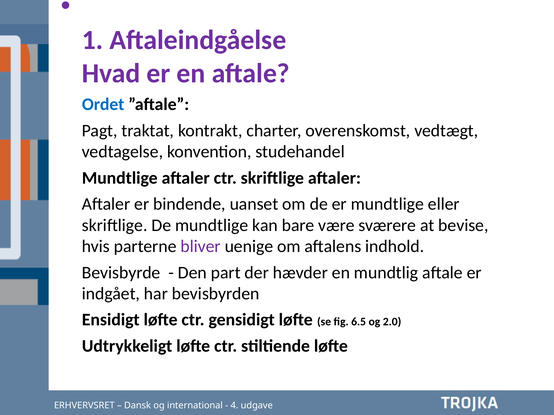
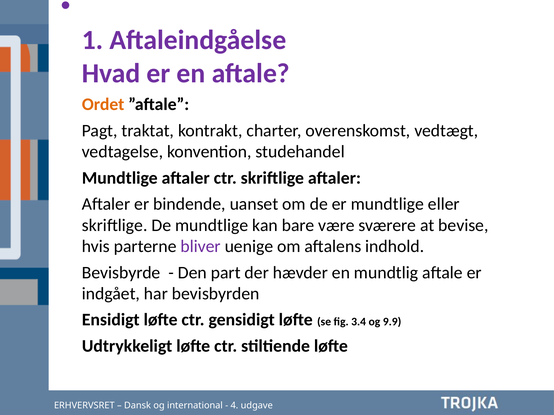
Ordet colour: blue -> orange
6.5: 6.5 -> 3.4
2.0: 2.0 -> 9.9
